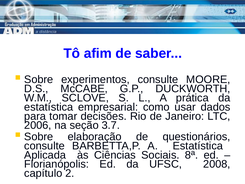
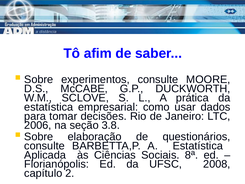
3.7: 3.7 -> 3.8
